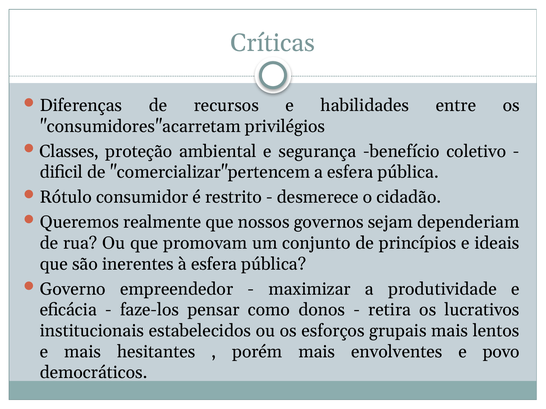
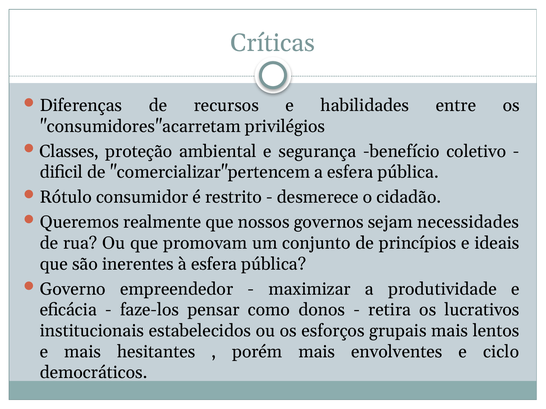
dependeriam: dependeriam -> necessidades
povo: povo -> ciclo
